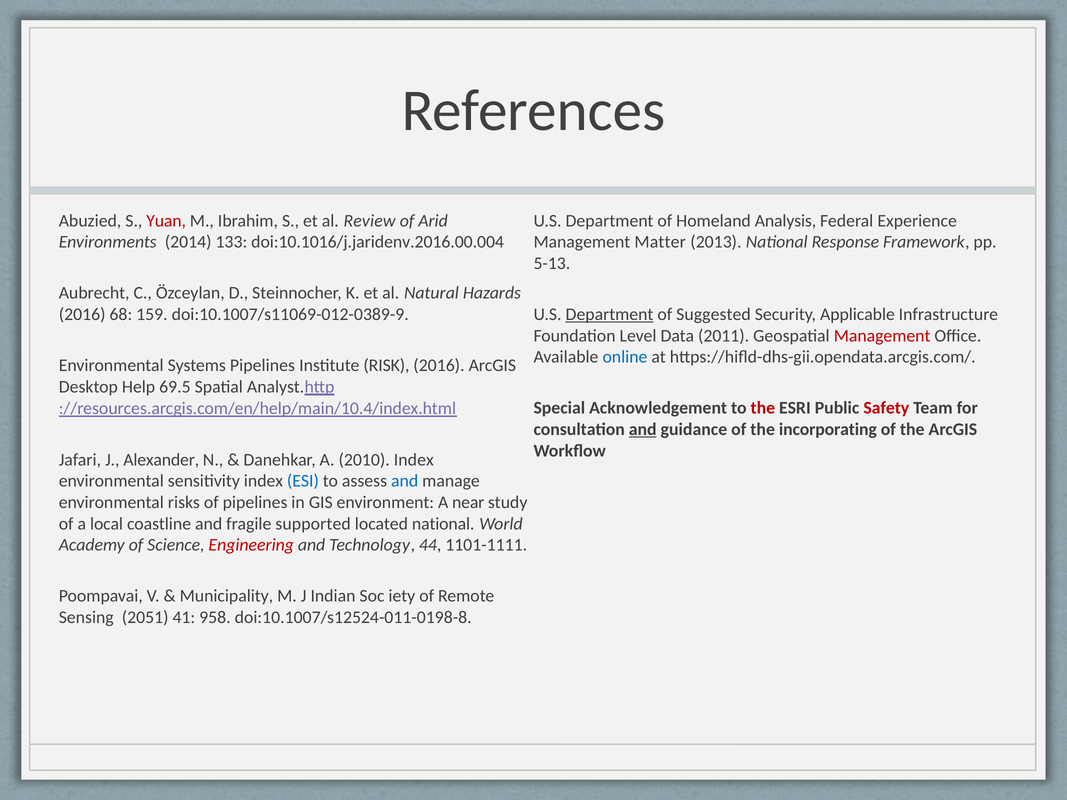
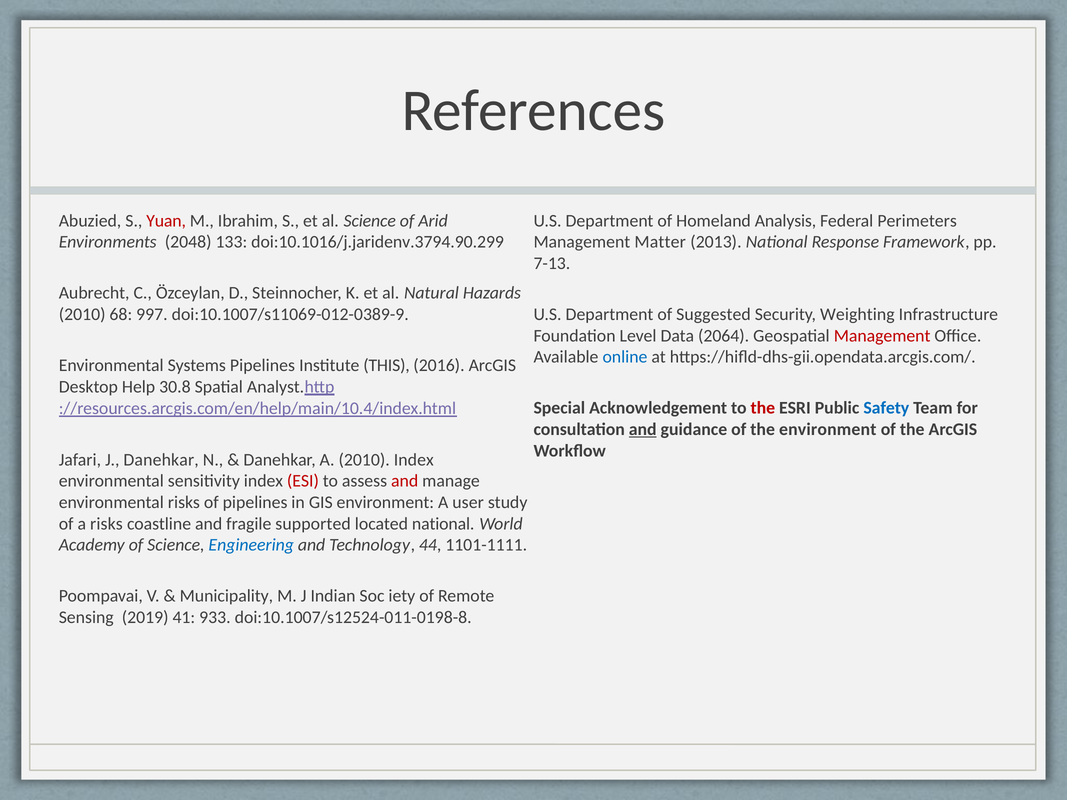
al Review: Review -> Science
Experience: Experience -> Perimeters
2014: 2014 -> 2048
doi:10.1016/j.jaridenv.2016.00.004: doi:10.1016/j.jaridenv.2016.00.004 -> doi:10.1016/j.jaridenv.3794.90.299
5-13: 5-13 -> 7-13
2016 at (82, 315): 2016 -> 2010
159: 159 -> 997
Department at (610, 315) underline: present -> none
Applicable: Applicable -> Weighting
2011: 2011 -> 2064
RISK: RISK -> THIS
69.5: 69.5 -> 30.8
Safety colour: red -> blue
the incorporating: incorporating -> environment
J Alexander: Alexander -> Danehkar
ESI colour: blue -> red
and at (405, 481) colour: blue -> red
near: near -> user
a local: local -> risks
Engineering colour: red -> blue
2051: 2051 -> 2019
958: 958 -> 933
